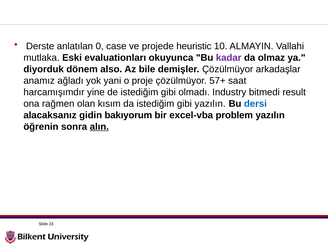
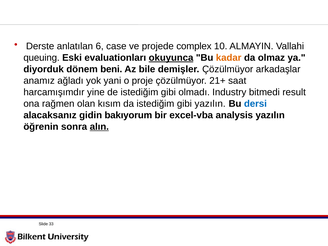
0: 0 -> 6
heuristic: heuristic -> complex
mutlaka: mutlaka -> queuing
okuyunca underline: none -> present
kadar colour: purple -> orange
also: also -> beni
57+: 57+ -> 21+
problem: problem -> analysis
